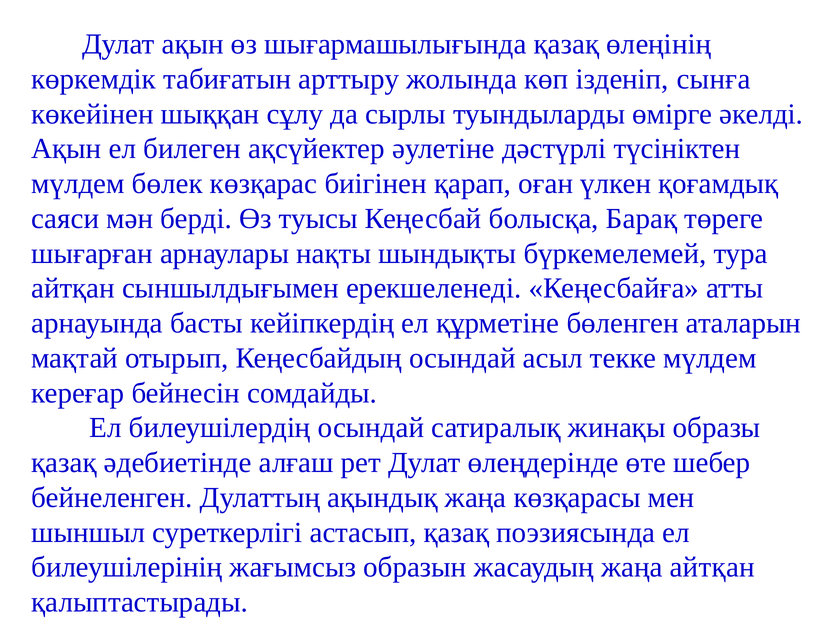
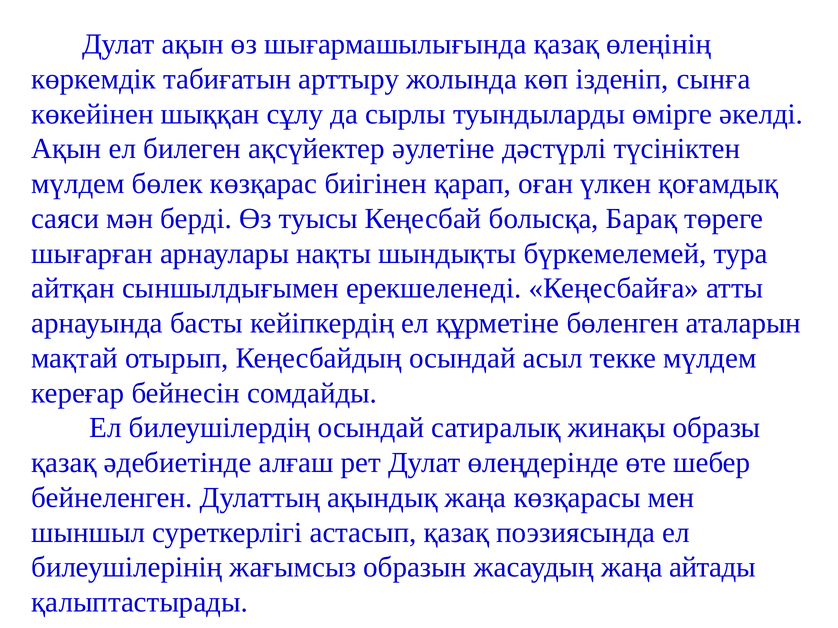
жаңа айтқан: айтқан -> айтады
